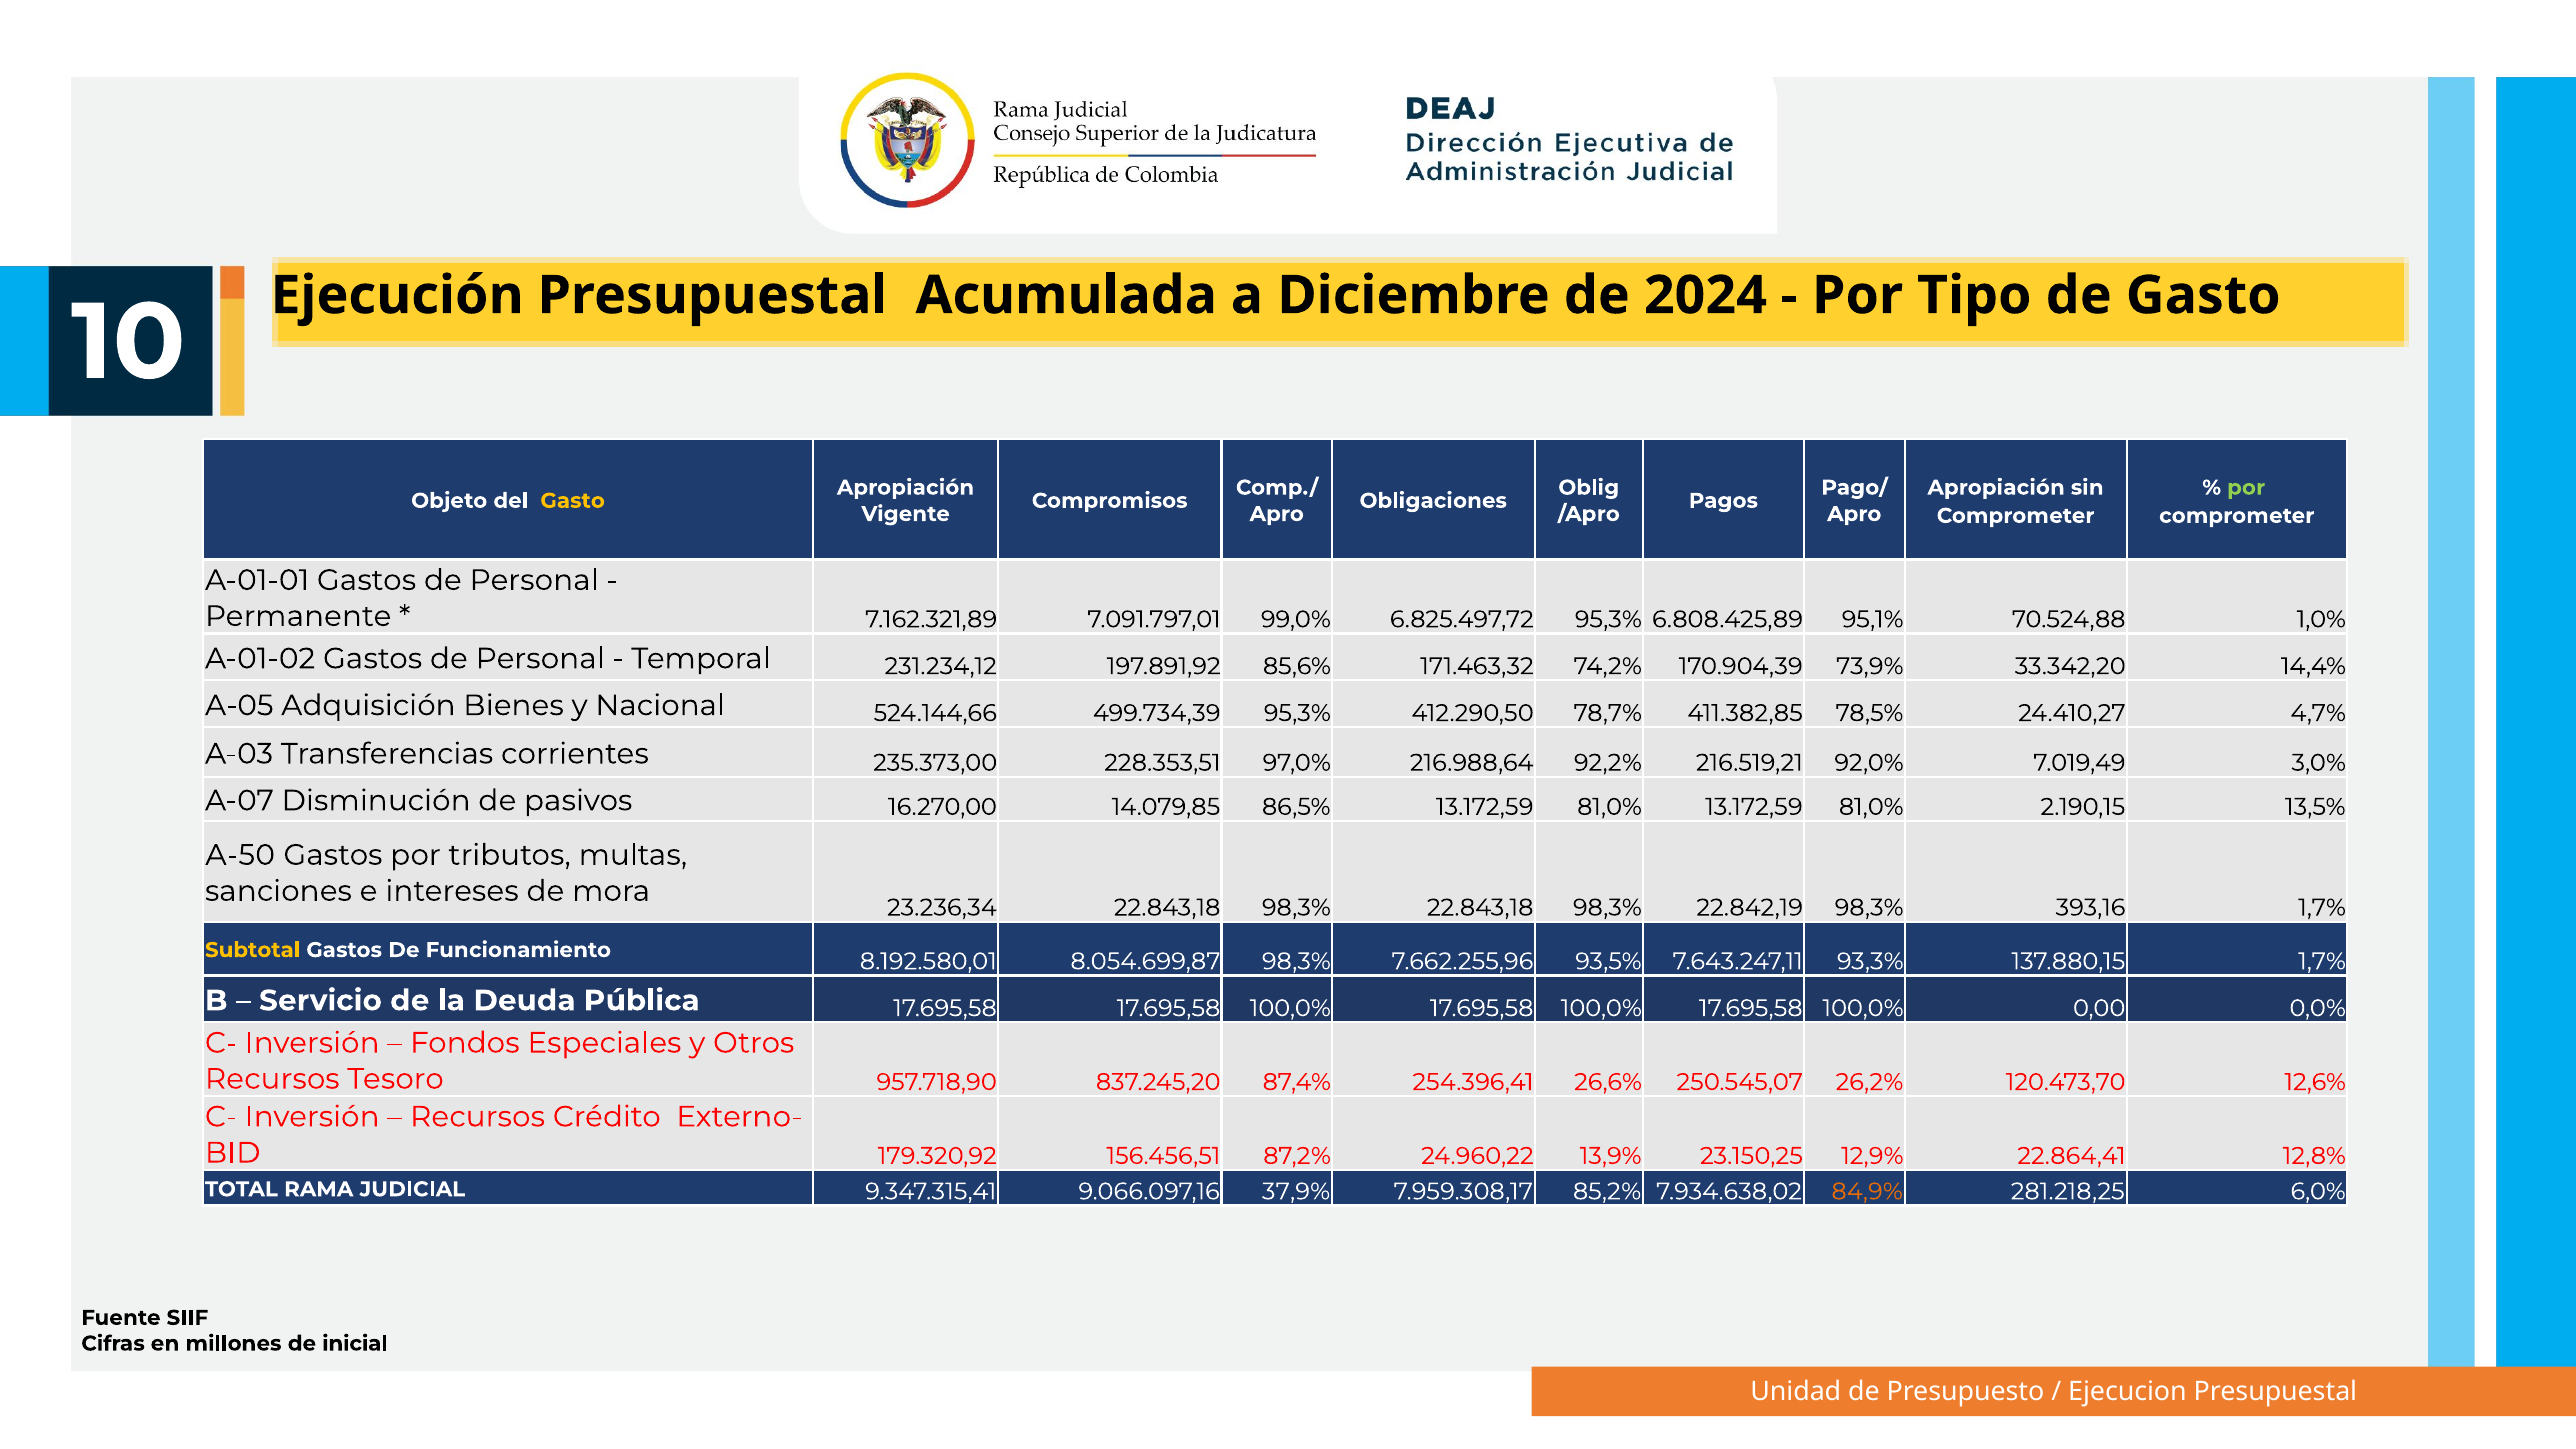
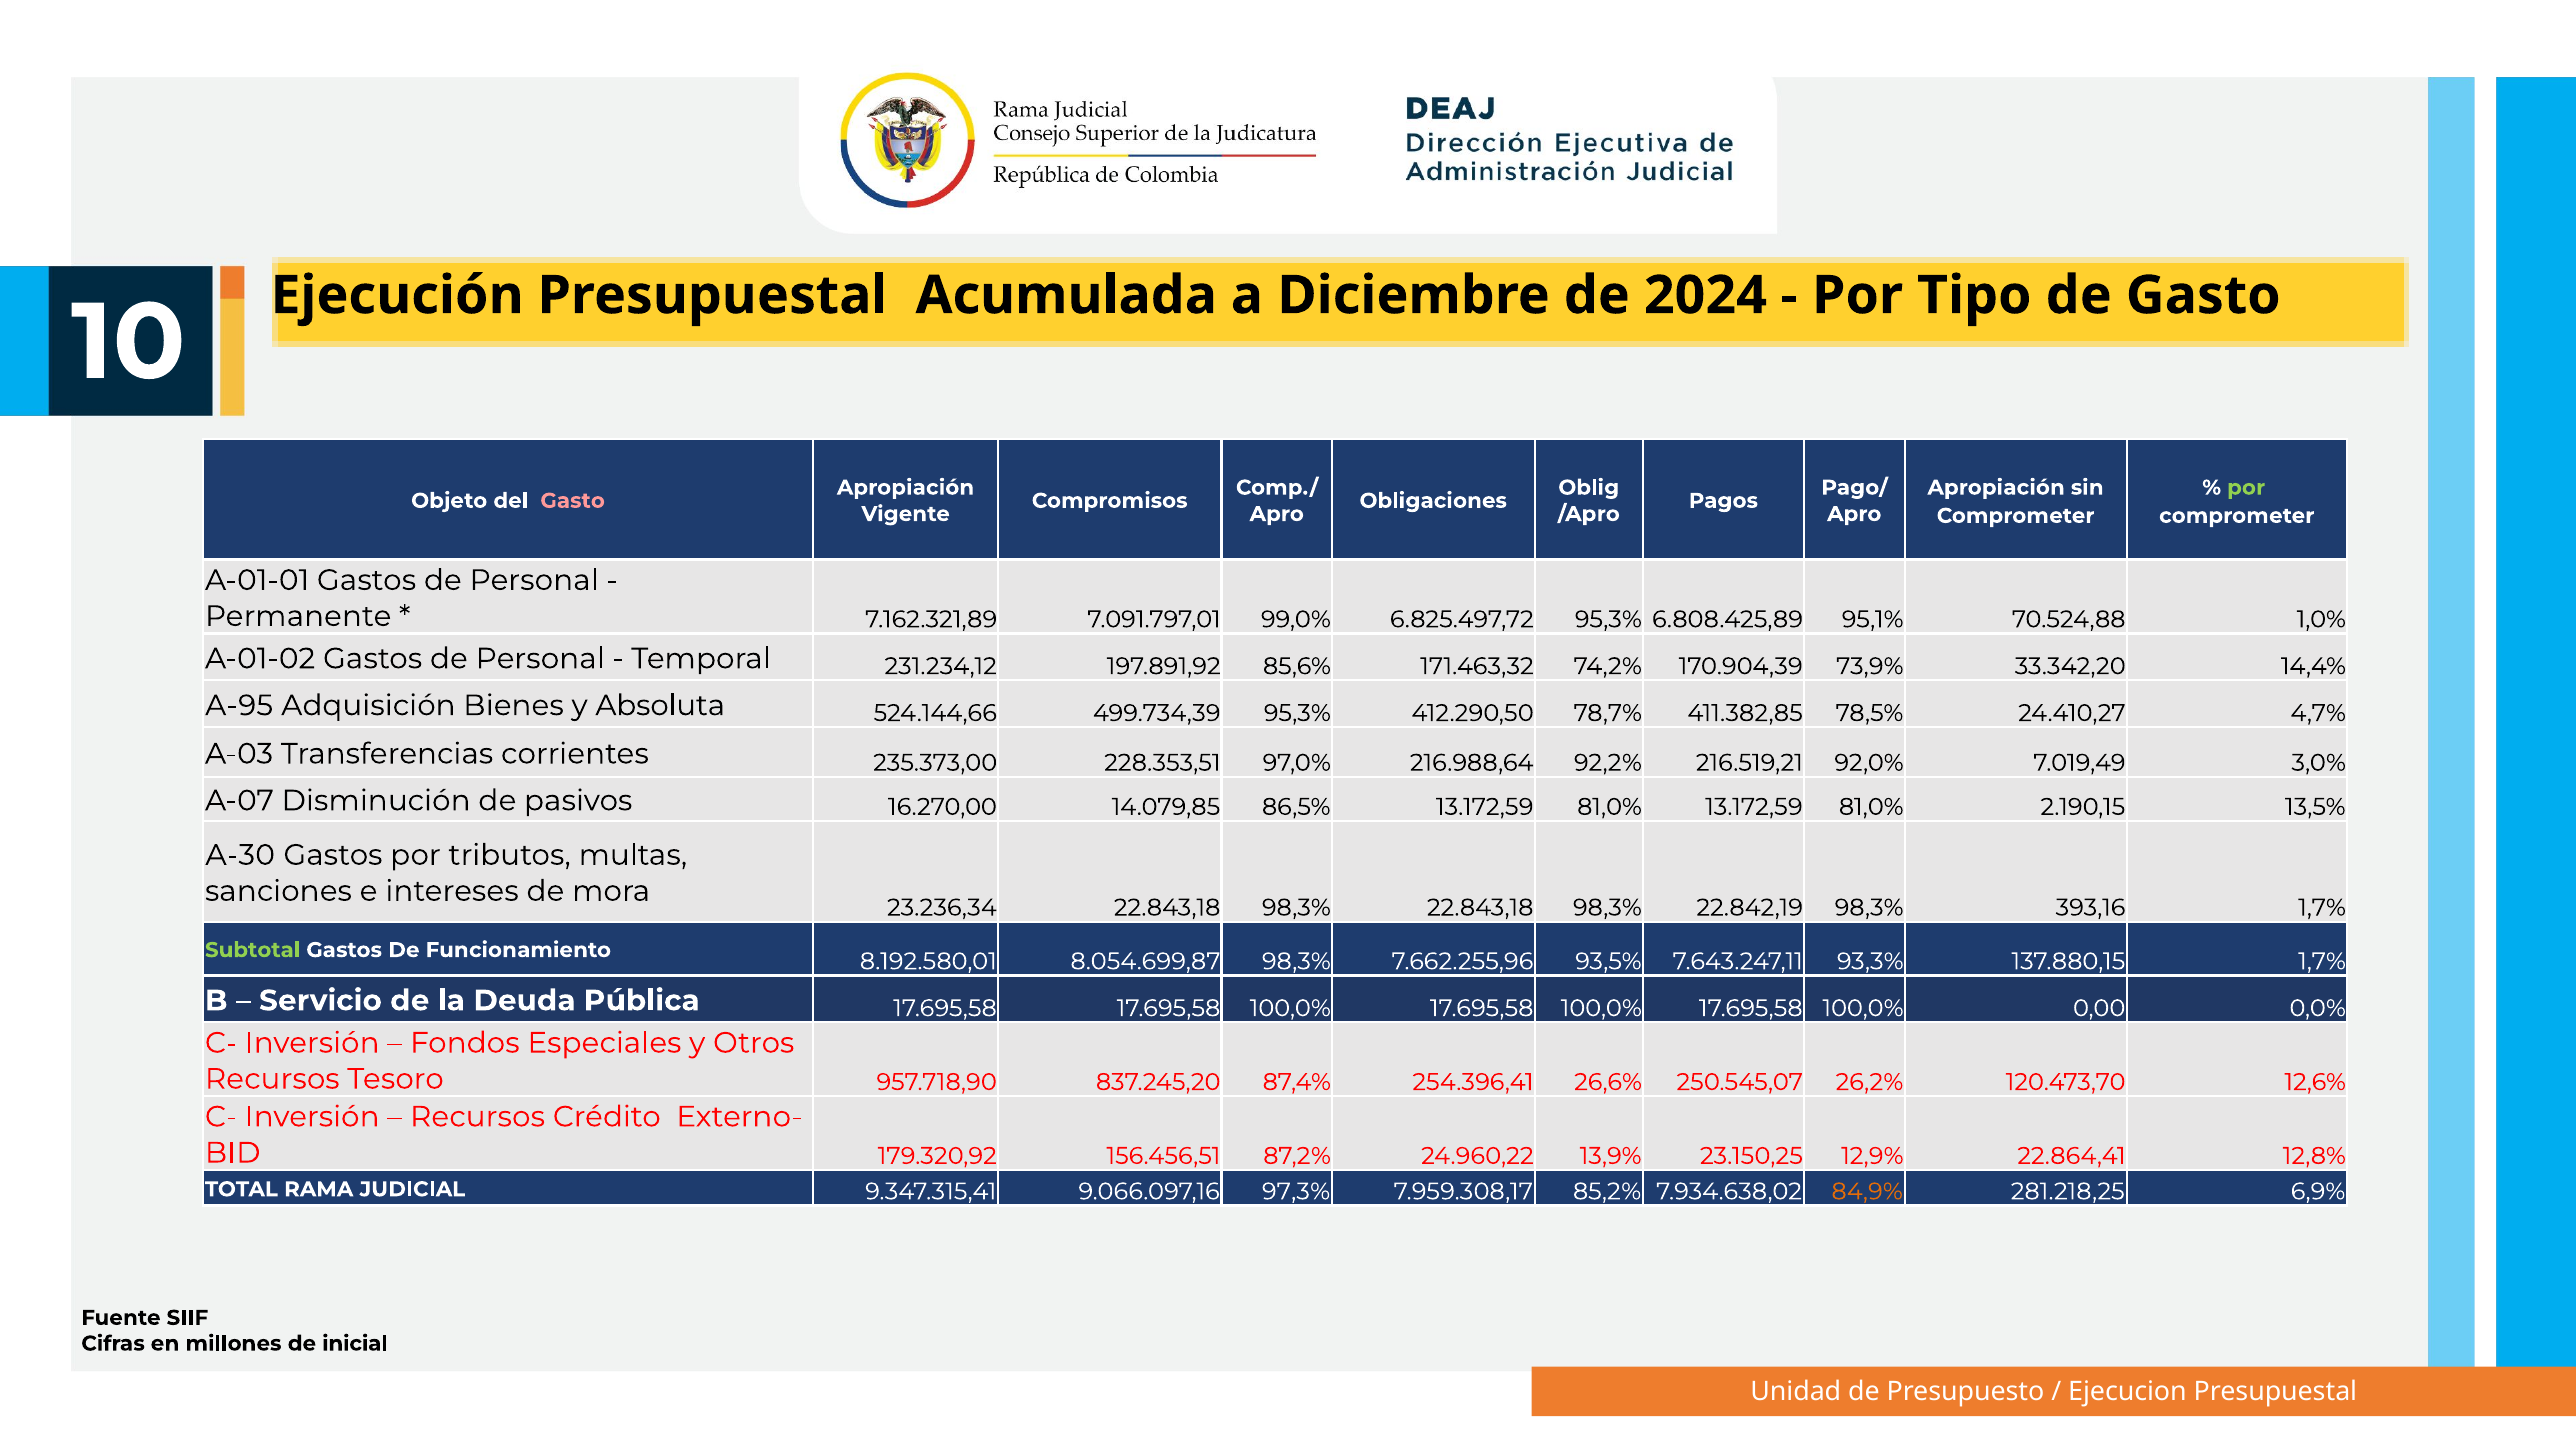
Gasto at (573, 501) colour: yellow -> pink
A-05: A-05 -> A-95
Nacional: Nacional -> Absoluta
A-50: A-50 -> A-30
Subtotal colour: yellow -> light green
37,9%: 37,9% -> 97,3%
6,0%: 6,0% -> 6,9%
